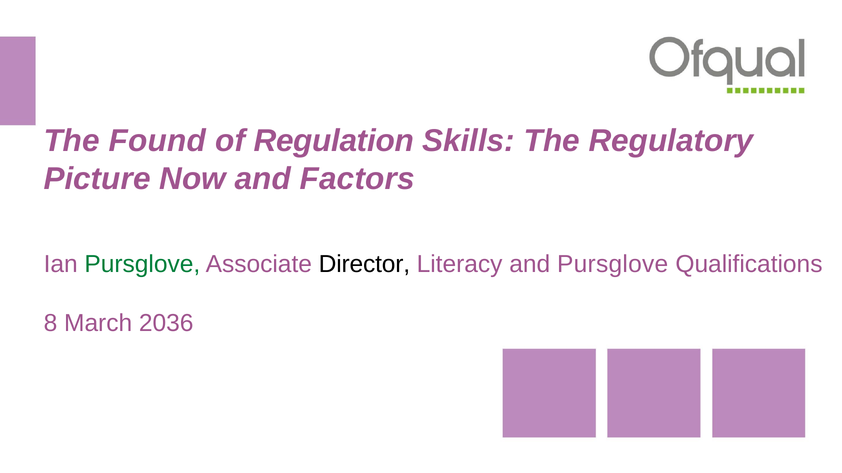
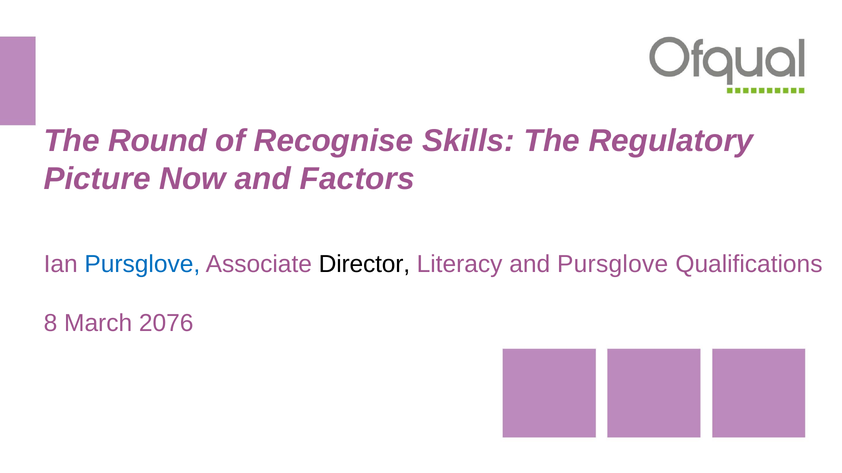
Found: Found -> Round
Regulation: Regulation -> Recognise
Pursglove at (142, 264) colour: green -> blue
2036: 2036 -> 2076
